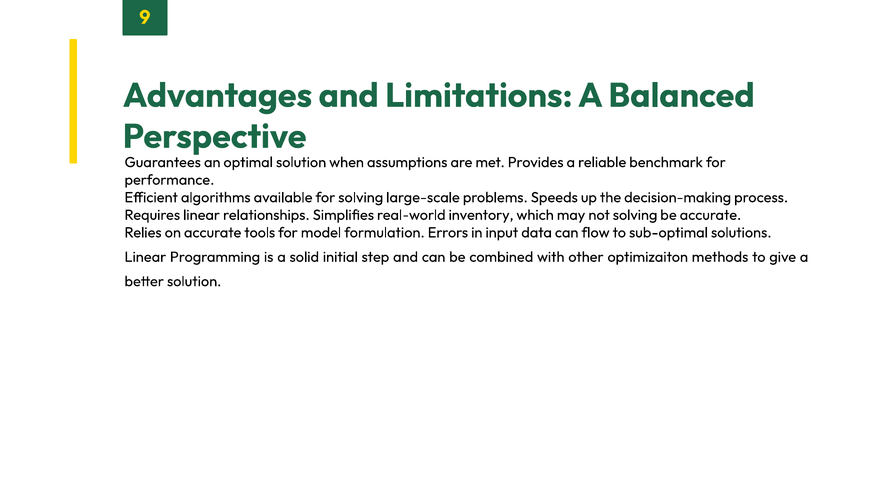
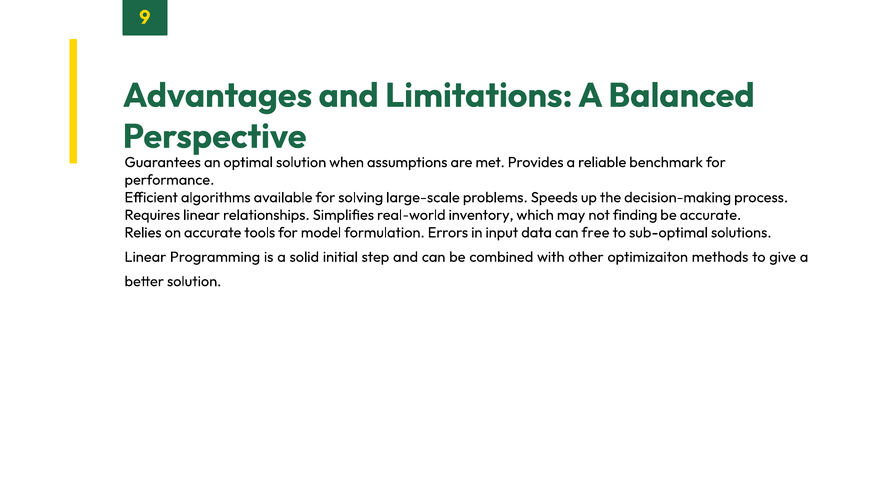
not solving: solving -> finding
flow: flow -> free
